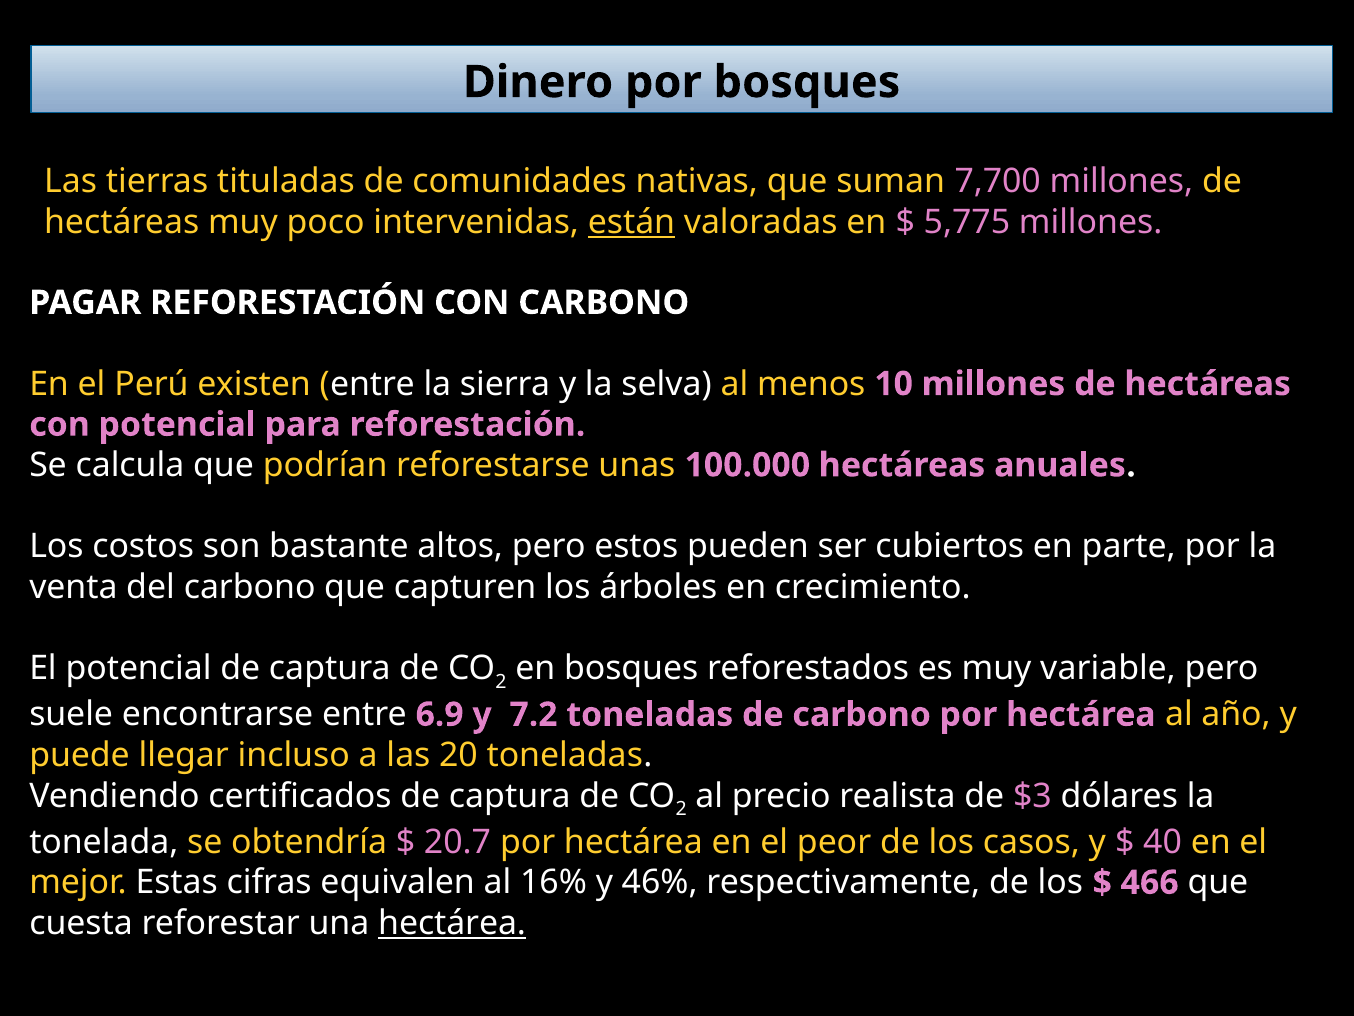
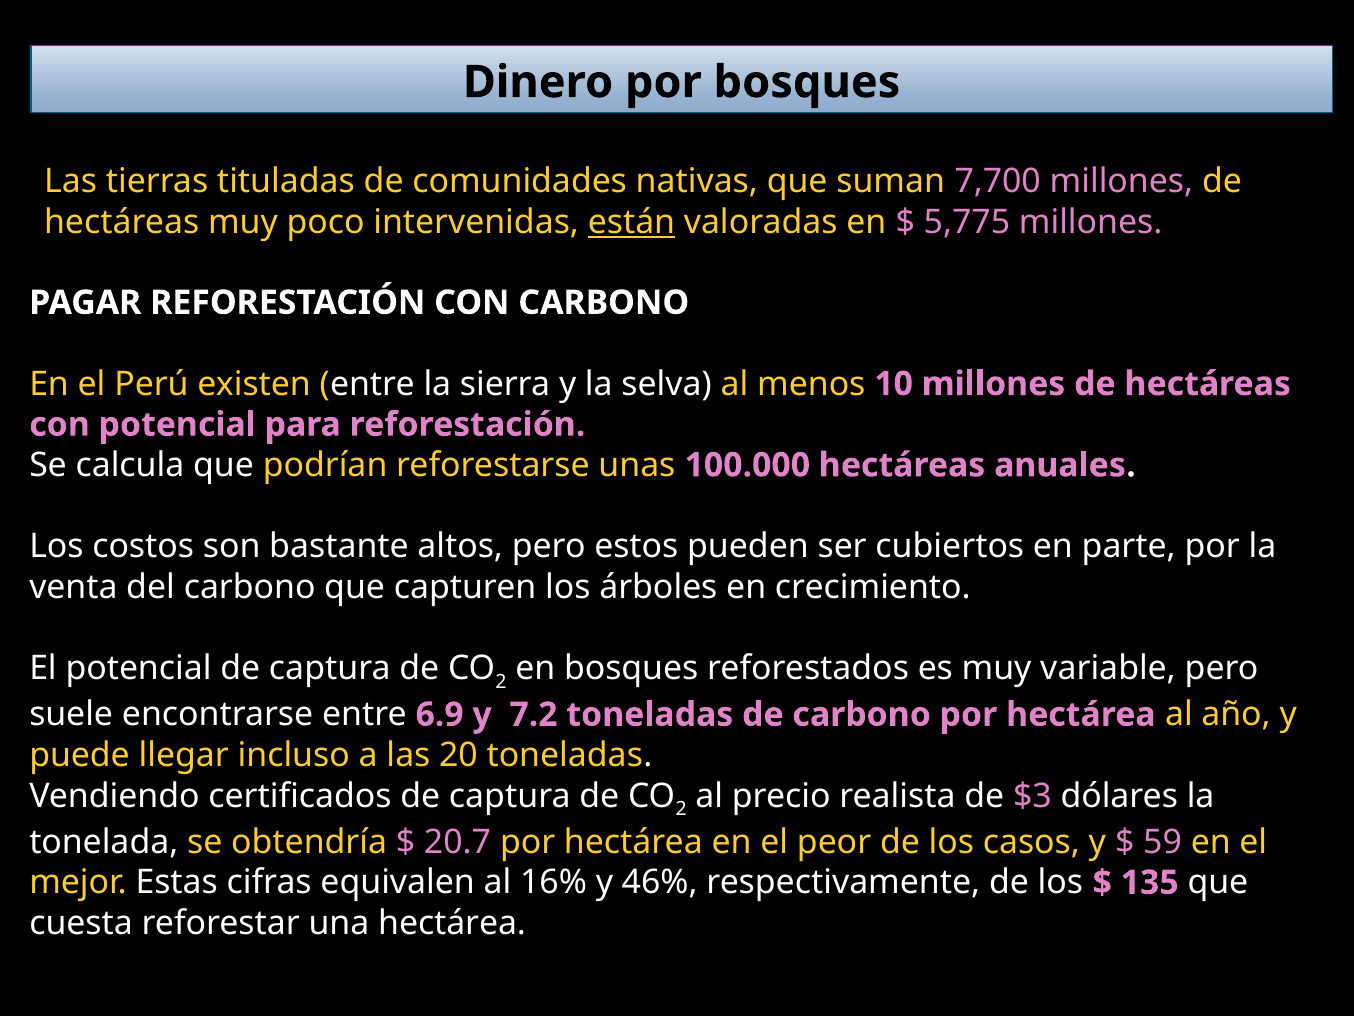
40: 40 -> 59
466: 466 -> 135
hectárea at (452, 923) underline: present -> none
